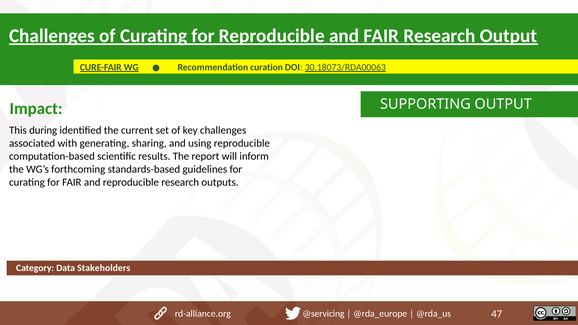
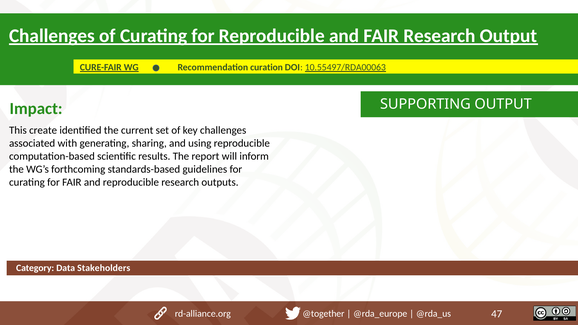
30.18073/RDA00063: 30.18073/RDA00063 -> 10.55497/RDA00063
during: during -> create
@servicing: @servicing -> @together
